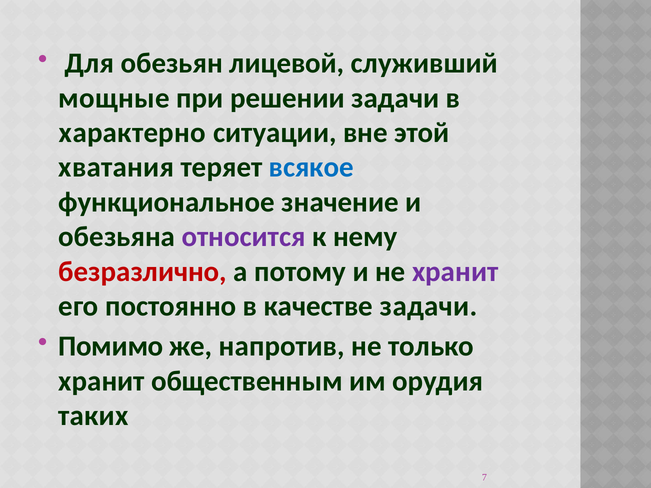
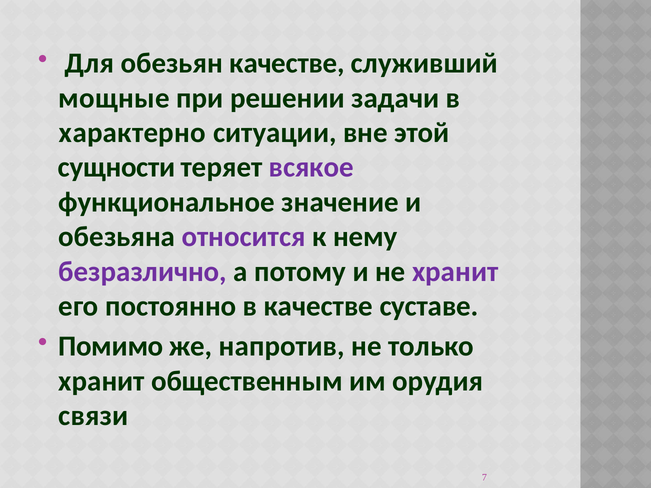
обезьян лицевой: лицевой -> качестве
хватания: хватания -> сущности
всякое colour: blue -> purple
безразлично colour: red -> purple
качестве задачи: задачи -> суставе
таких: таких -> связи
